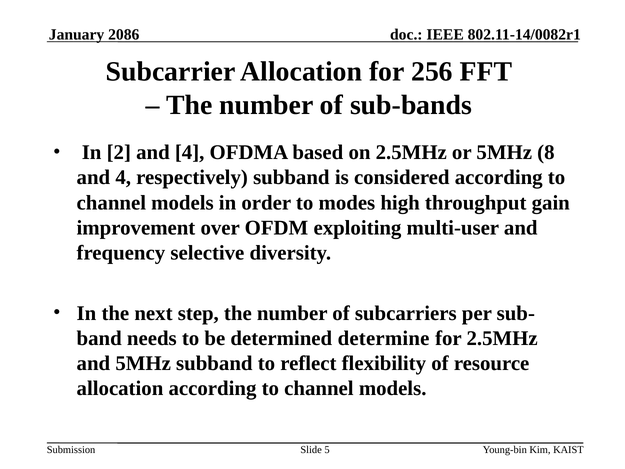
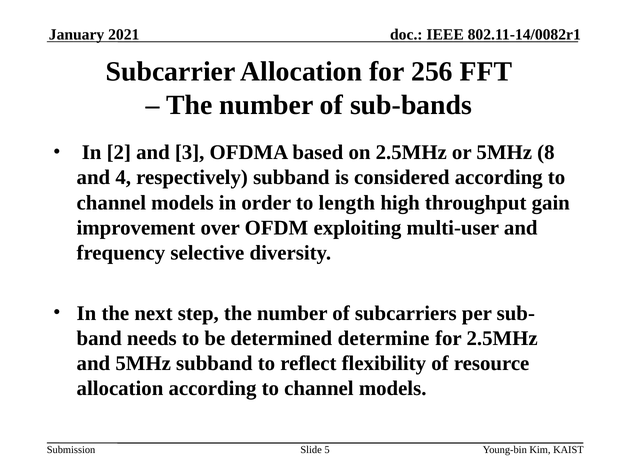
2086: 2086 -> 2021
2 and 4: 4 -> 3
modes: modes -> length
